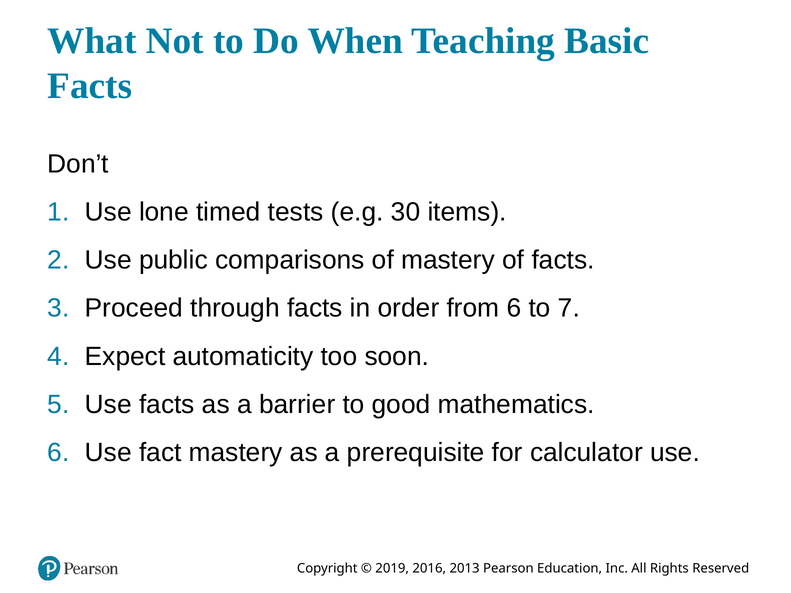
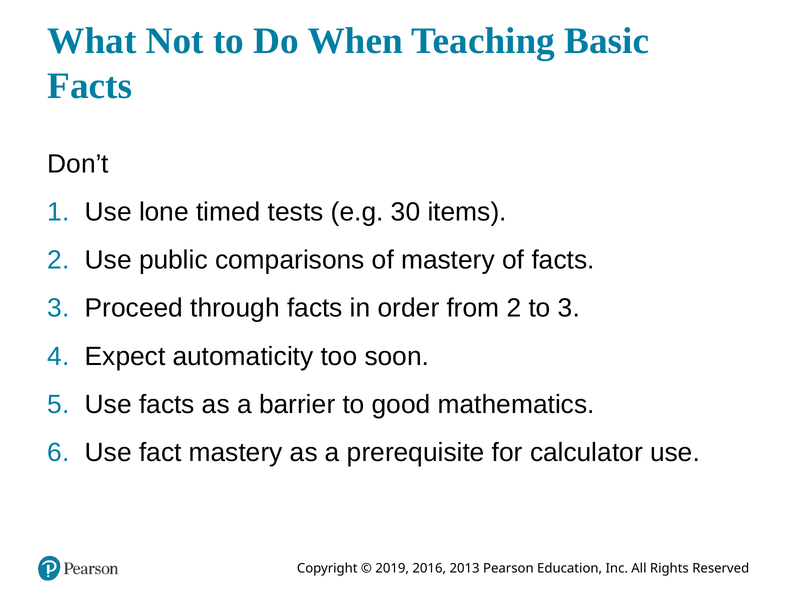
from 6: 6 -> 2
to 7: 7 -> 3
